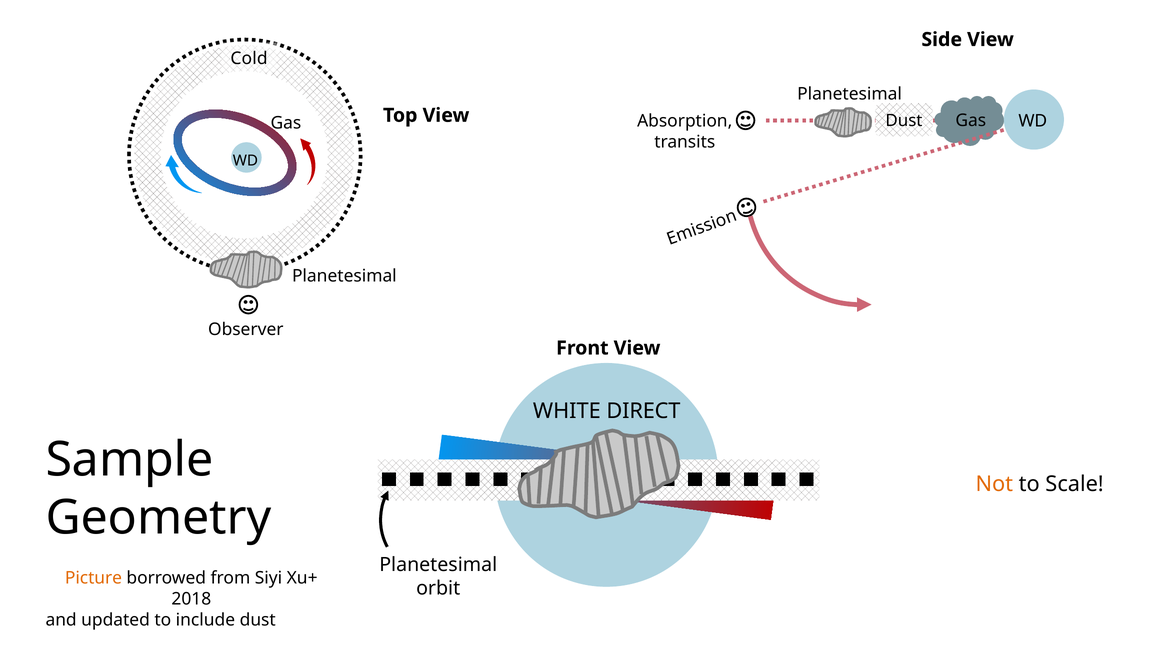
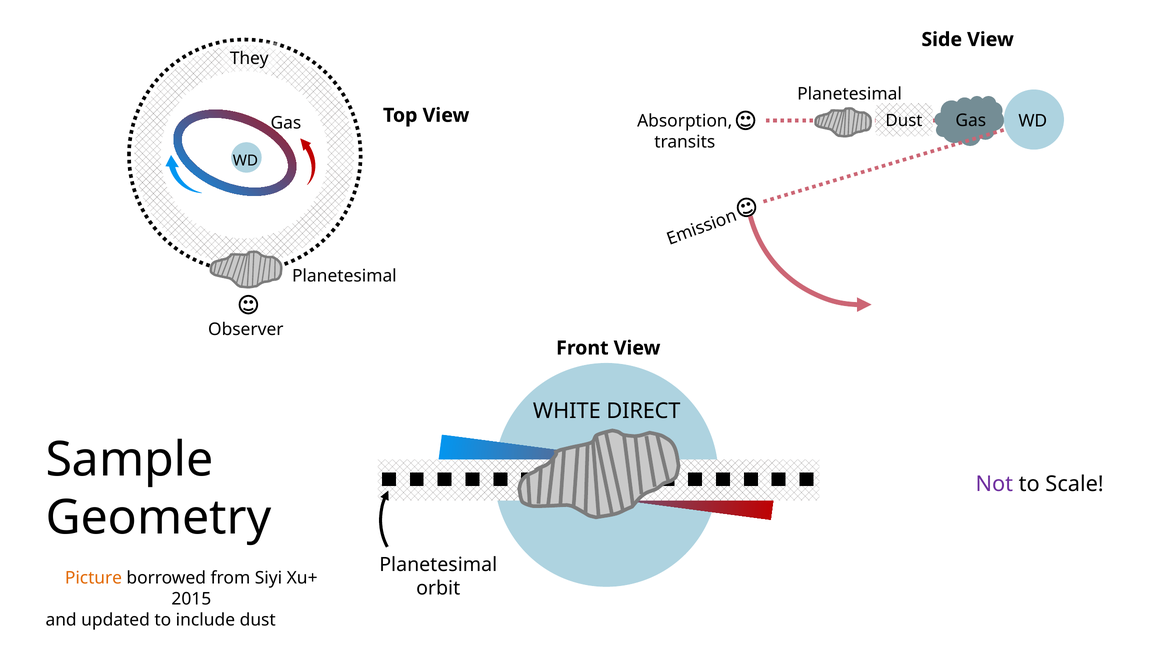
Cold: Cold -> They
Not colour: orange -> purple
2018: 2018 -> 2015
